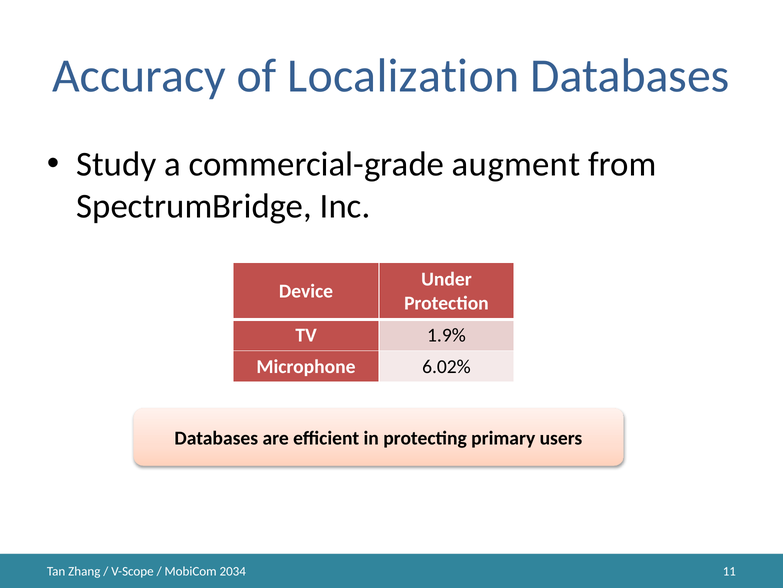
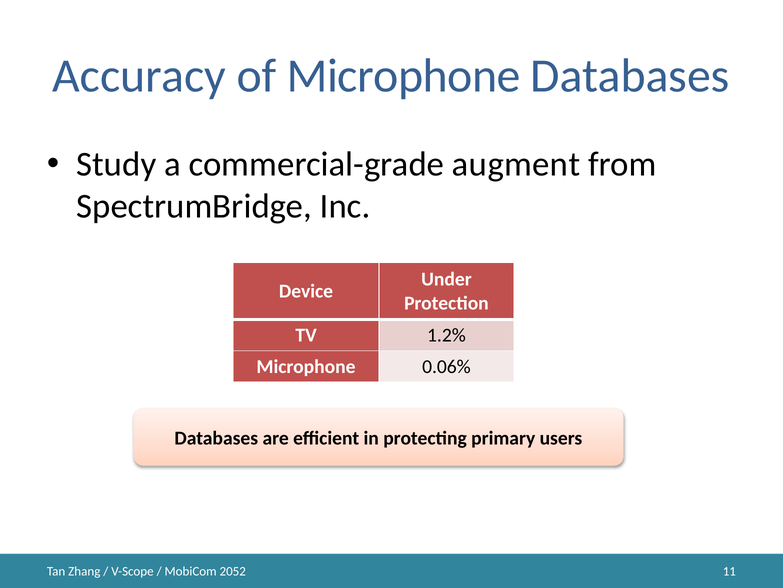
of Localization: Localization -> Microphone
1.9%: 1.9% -> 1.2%
6.02%: 6.02% -> 0.06%
2034: 2034 -> 2052
